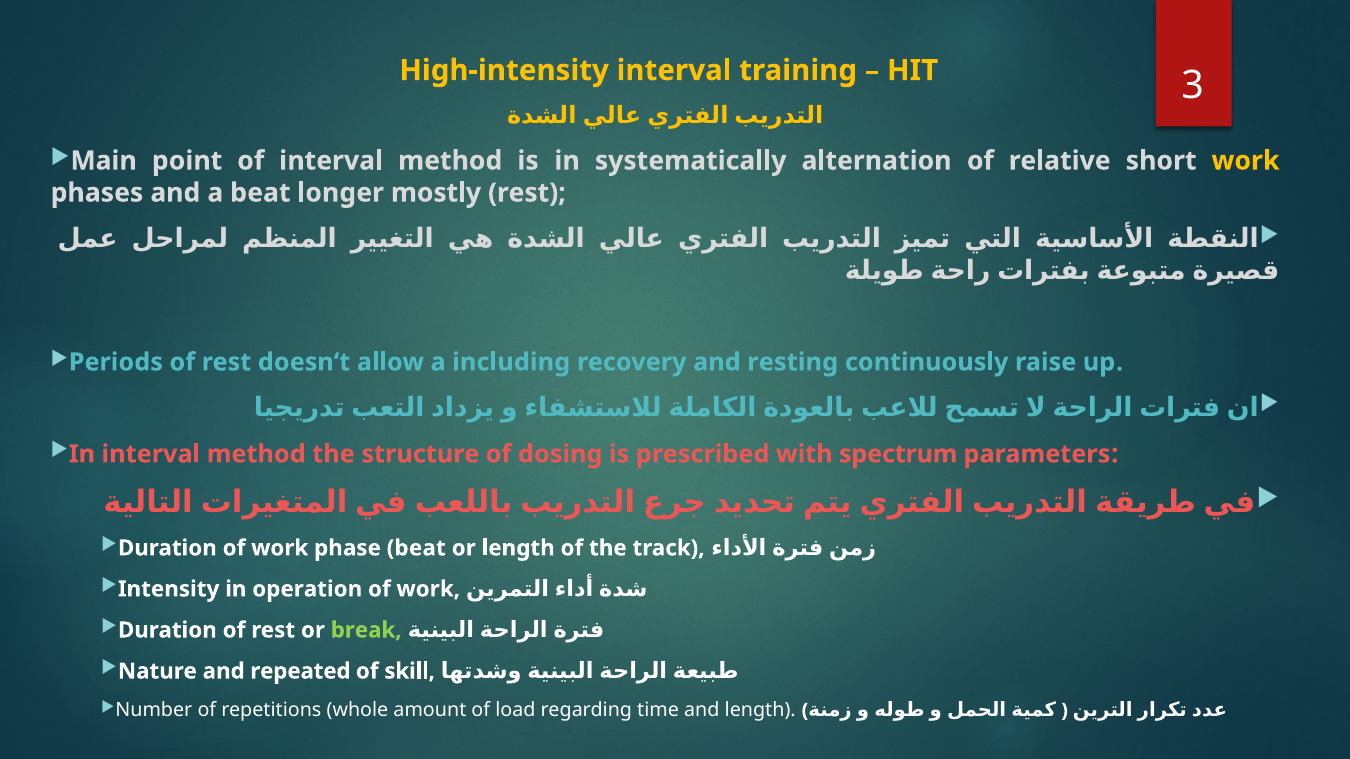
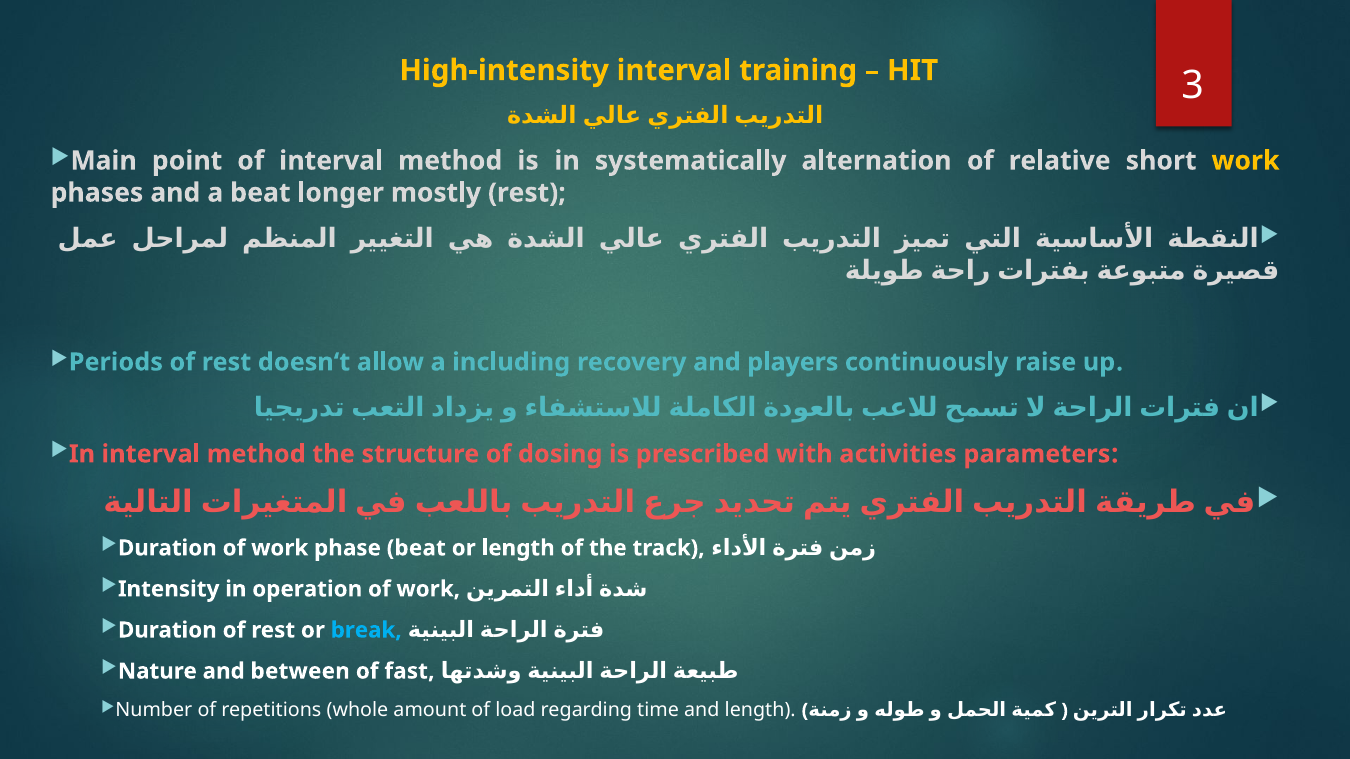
resting: resting -> players
spectrum: spectrum -> activities
break colour: light green -> light blue
repeated: repeated -> between
skill: skill -> fast
